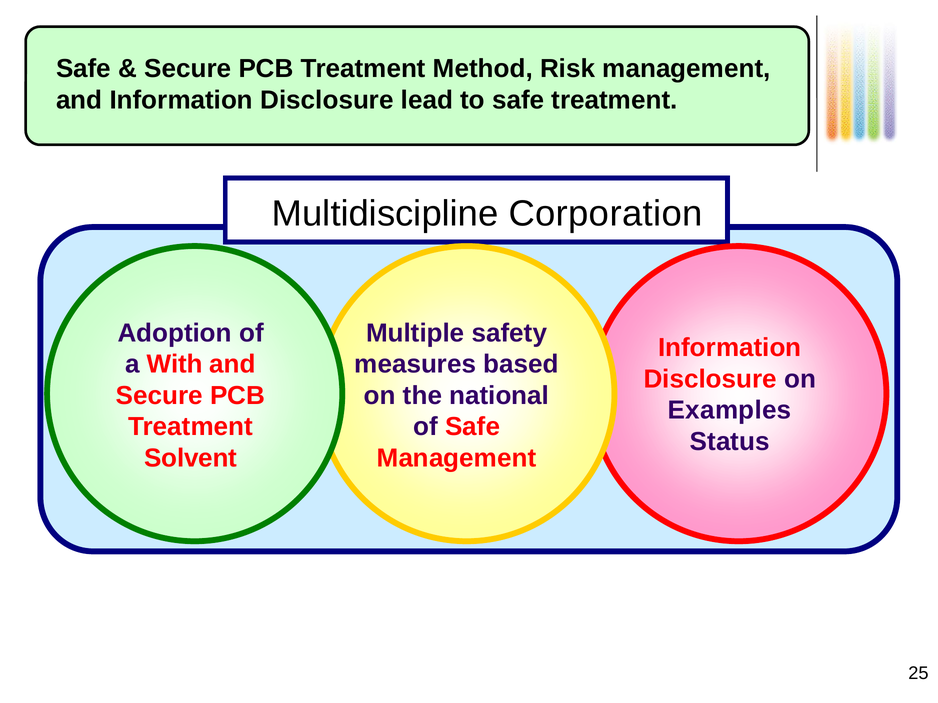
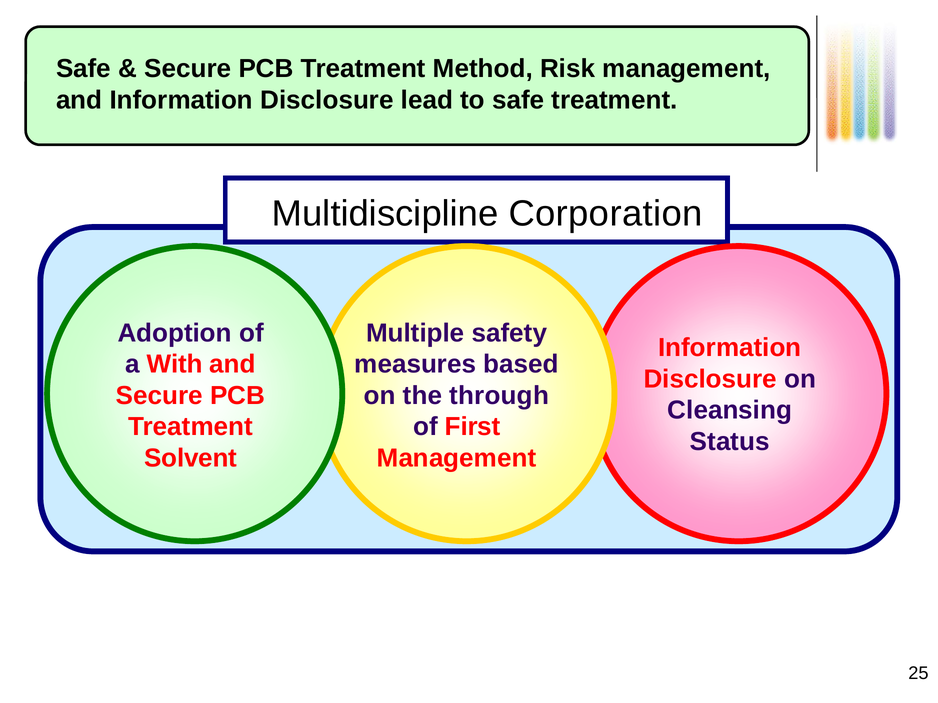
national: national -> through
Examples: Examples -> Cleansing
of Safe: Safe -> First
